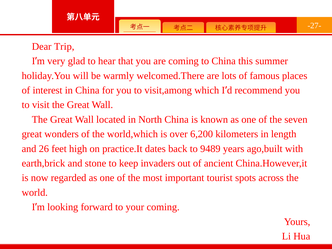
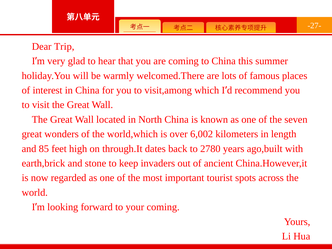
6,200: 6,200 -> 6,002
26: 26 -> 85
practice.It: practice.It -> through.It
9489: 9489 -> 2780
